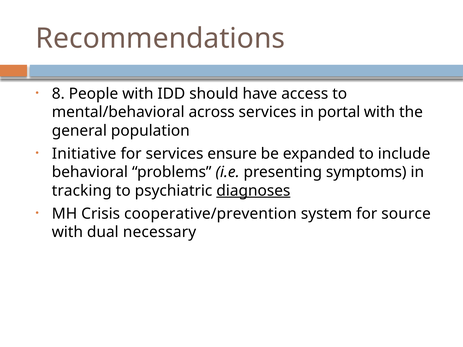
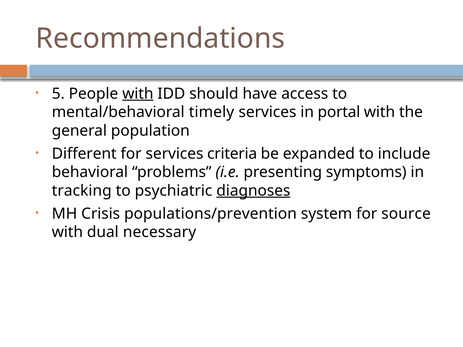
8: 8 -> 5
with at (138, 94) underline: none -> present
across: across -> timely
Initiative: Initiative -> Different
ensure: ensure -> criteria
cooperative/prevention: cooperative/prevention -> populations/prevention
